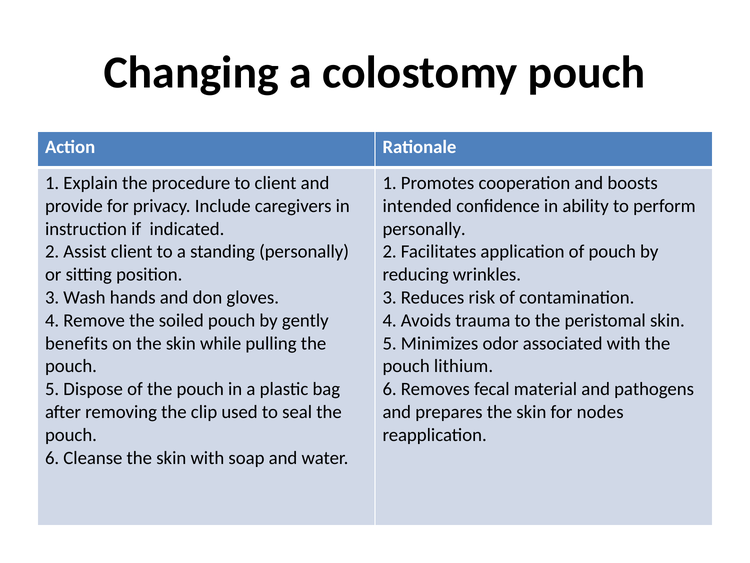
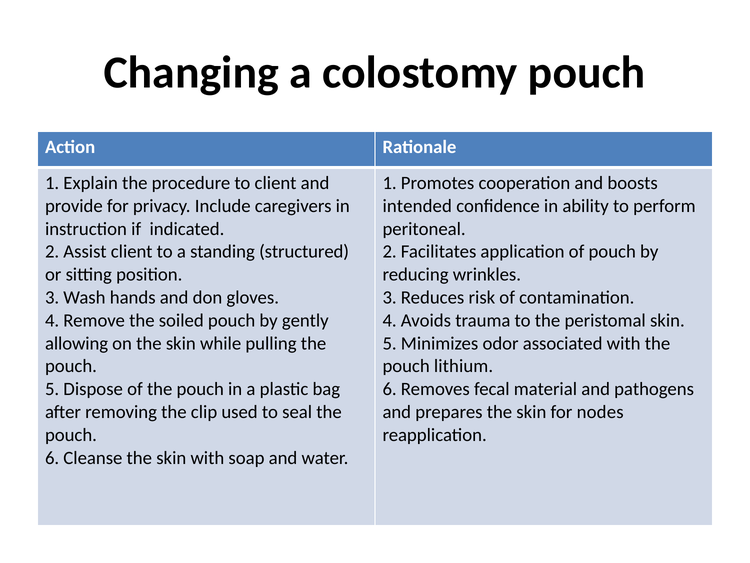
personally at (424, 229): personally -> peritoneal
standing personally: personally -> structured
benefits: benefits -> allowing
